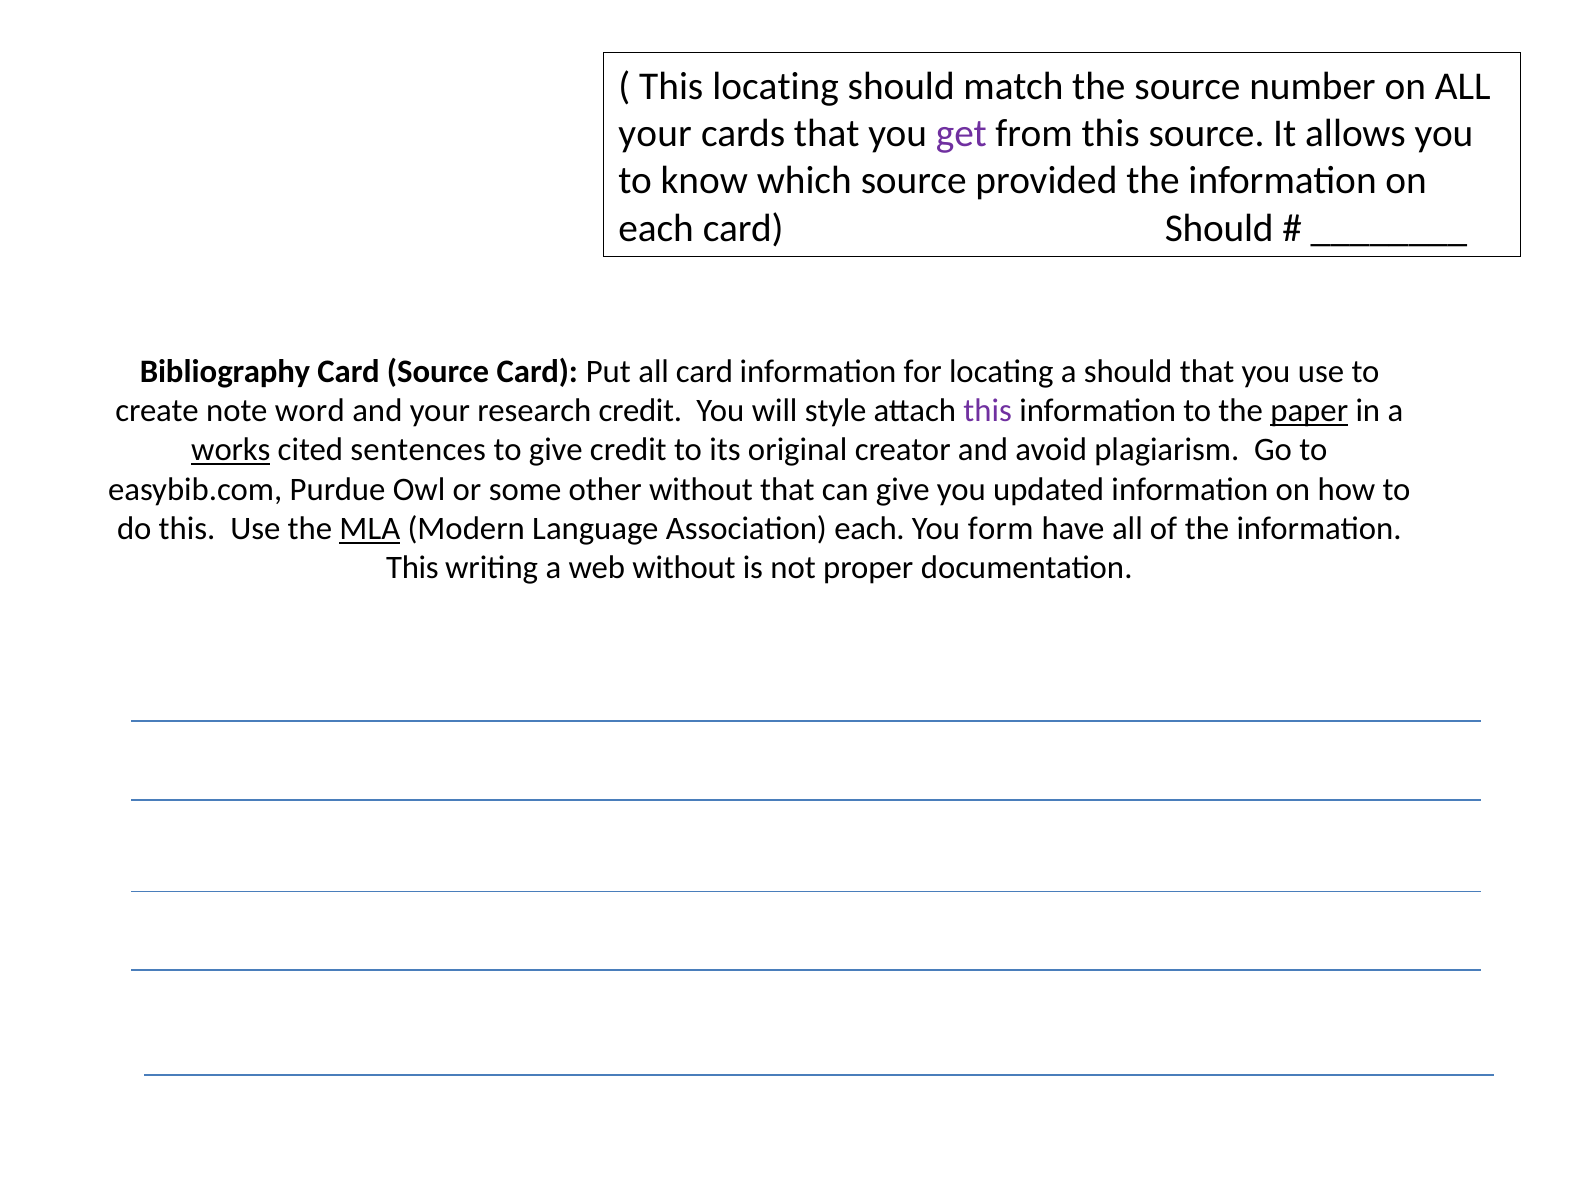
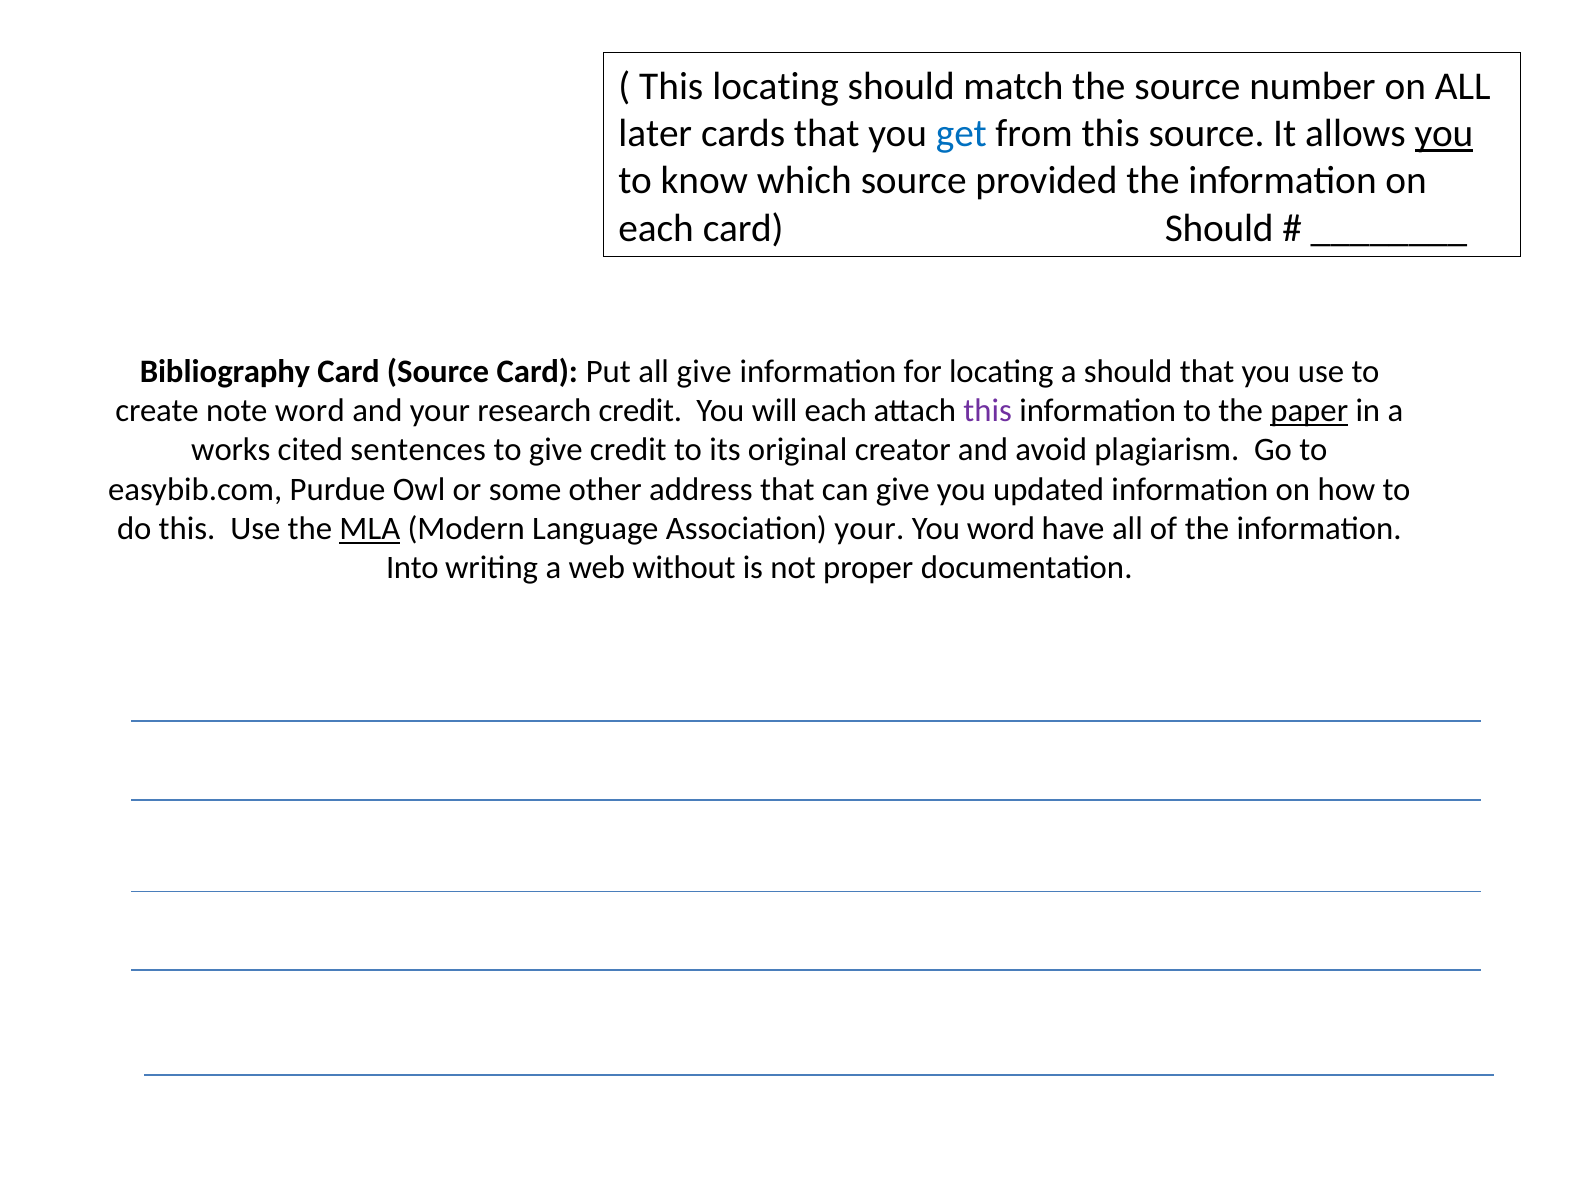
your at (655, 134): your -> later
get colour: purple -> blue
you at (1444, 134) underline: none -> present
all card: card -> give
will style: style -> each
works underline: present -> none
other without: without -> address
Association each: each -> your
You form: form -> word
This at (412, 568): This -> Into
